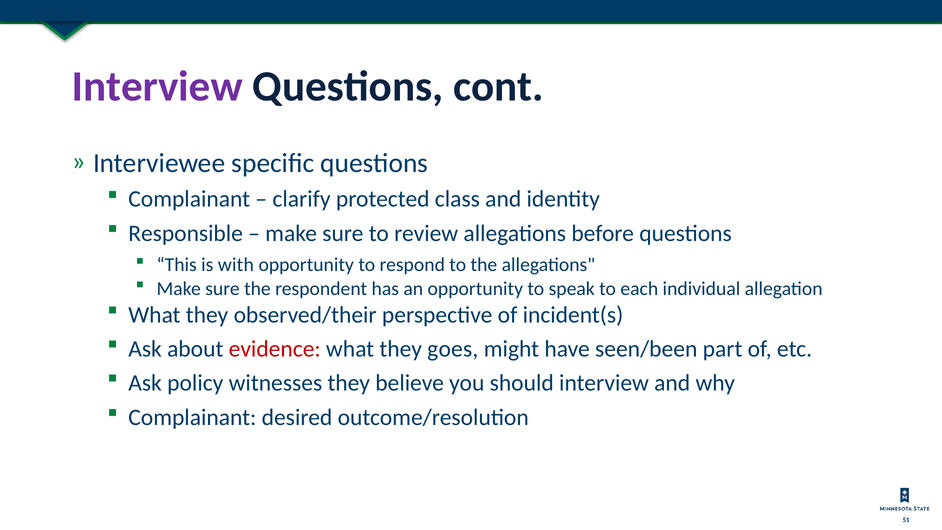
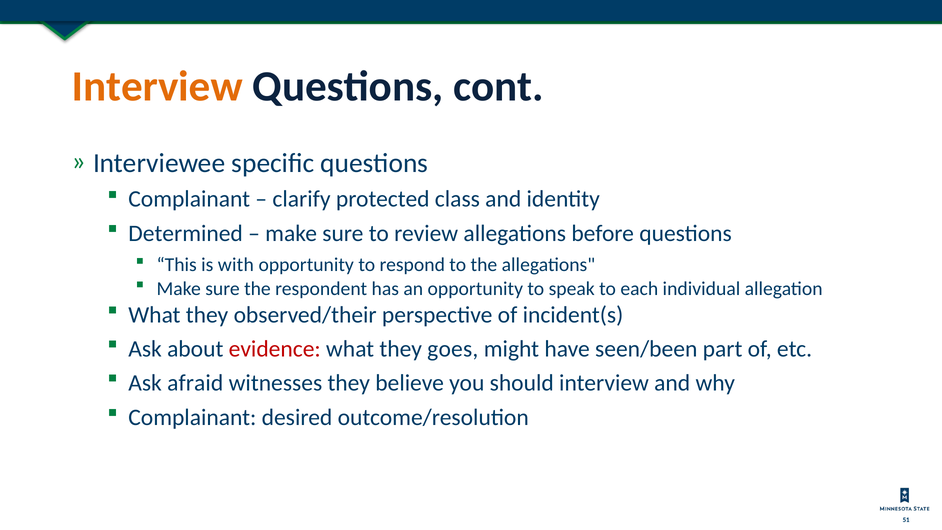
Interview at (157, 86) colour: purple -> orange
Responsible: Responsible -> Determined
policy: policy -> afraid
